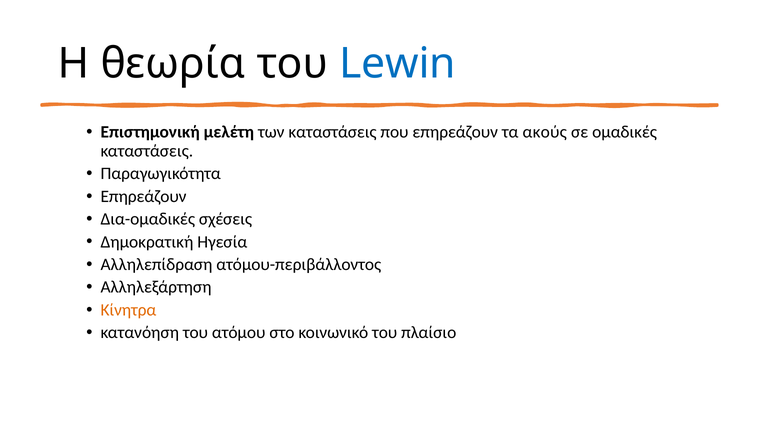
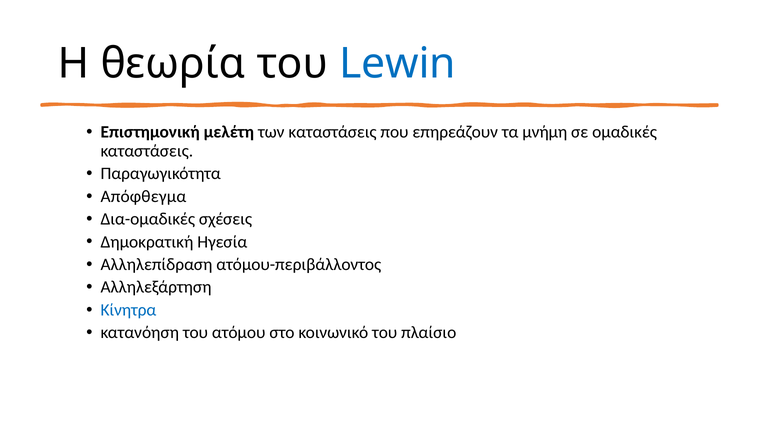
ακούς: ακούς -> μνήμη
Επηρεάζουν at (144, 196): Επηρεάζουν -> Απόφθεγμα
Κίνητρα colour: orange -> blue
